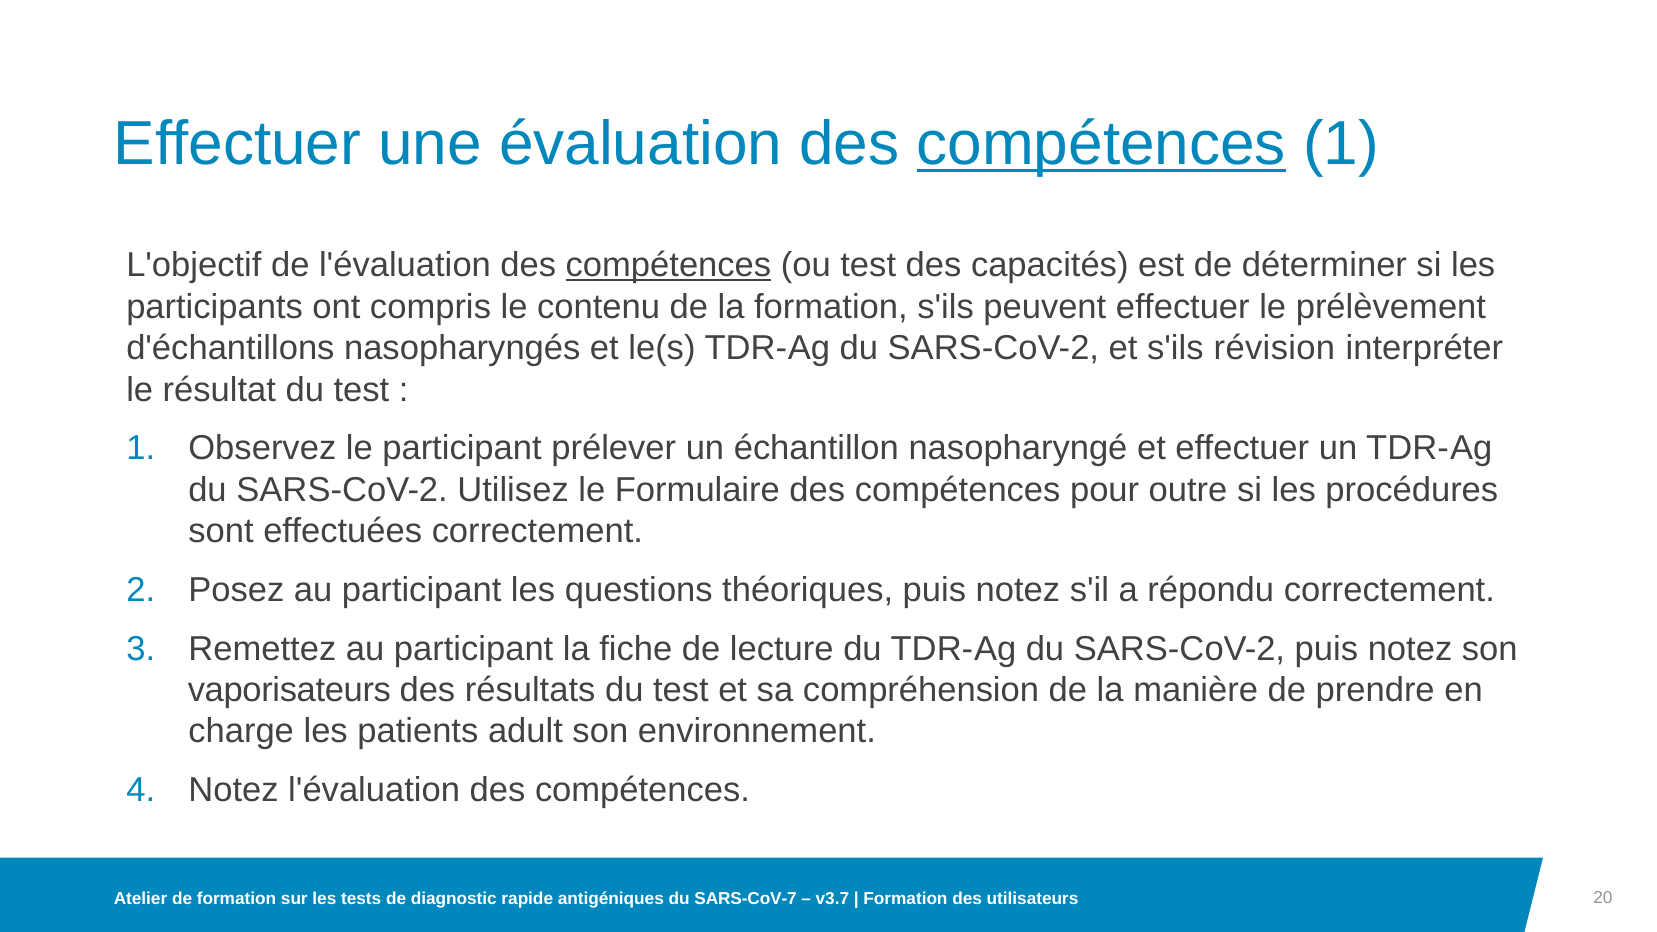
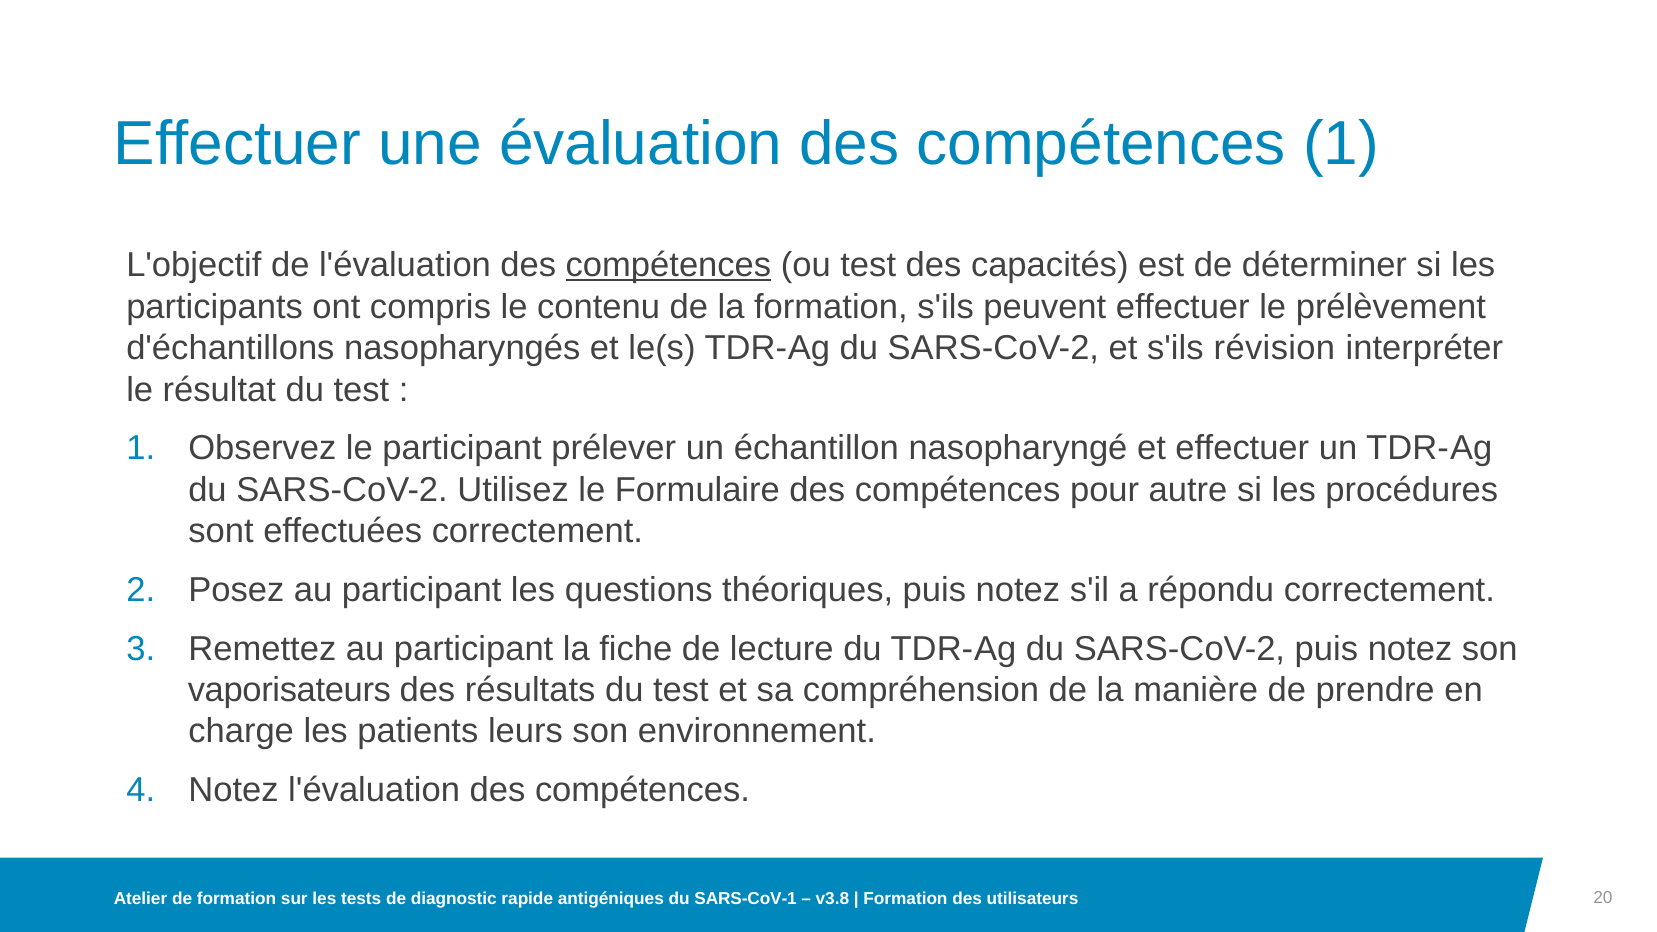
compétences at (1101, 144) underline: present -> none
outre: outre -> autre
adult: adult -> leurs
SARS-CoV-7: SARS-CoV-7 -> SARS-CoV-1
v3.7: v3.7 -> v3.8
